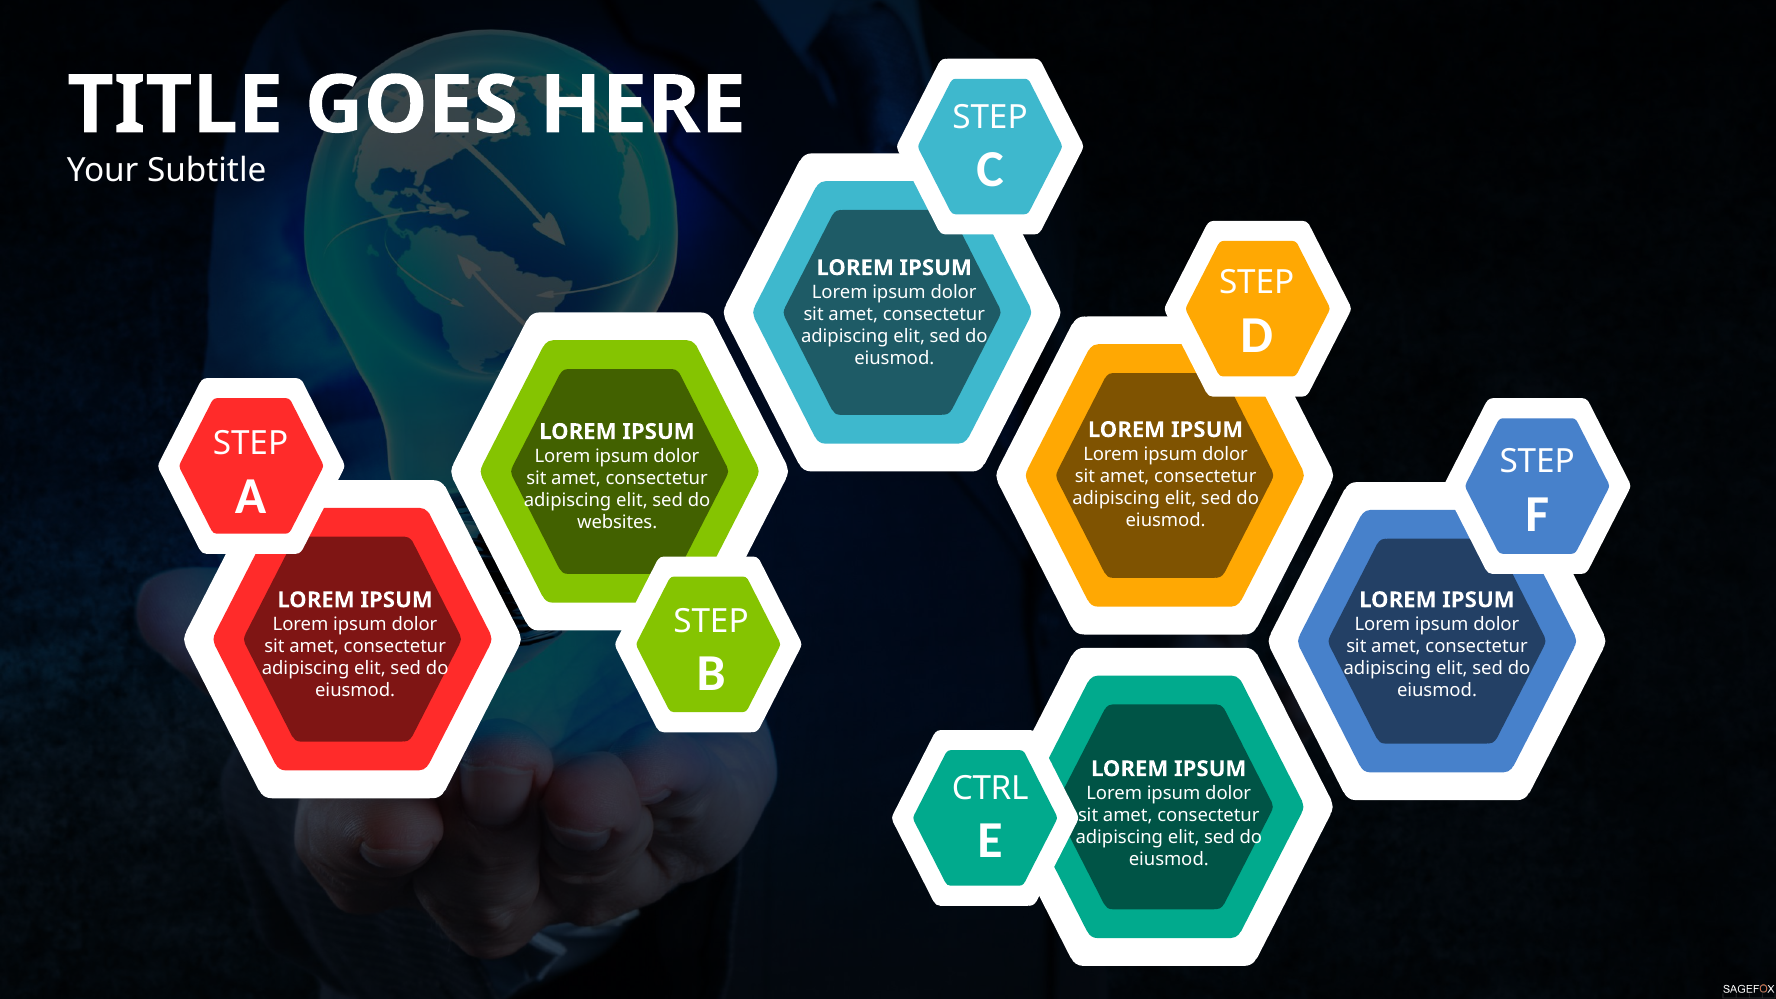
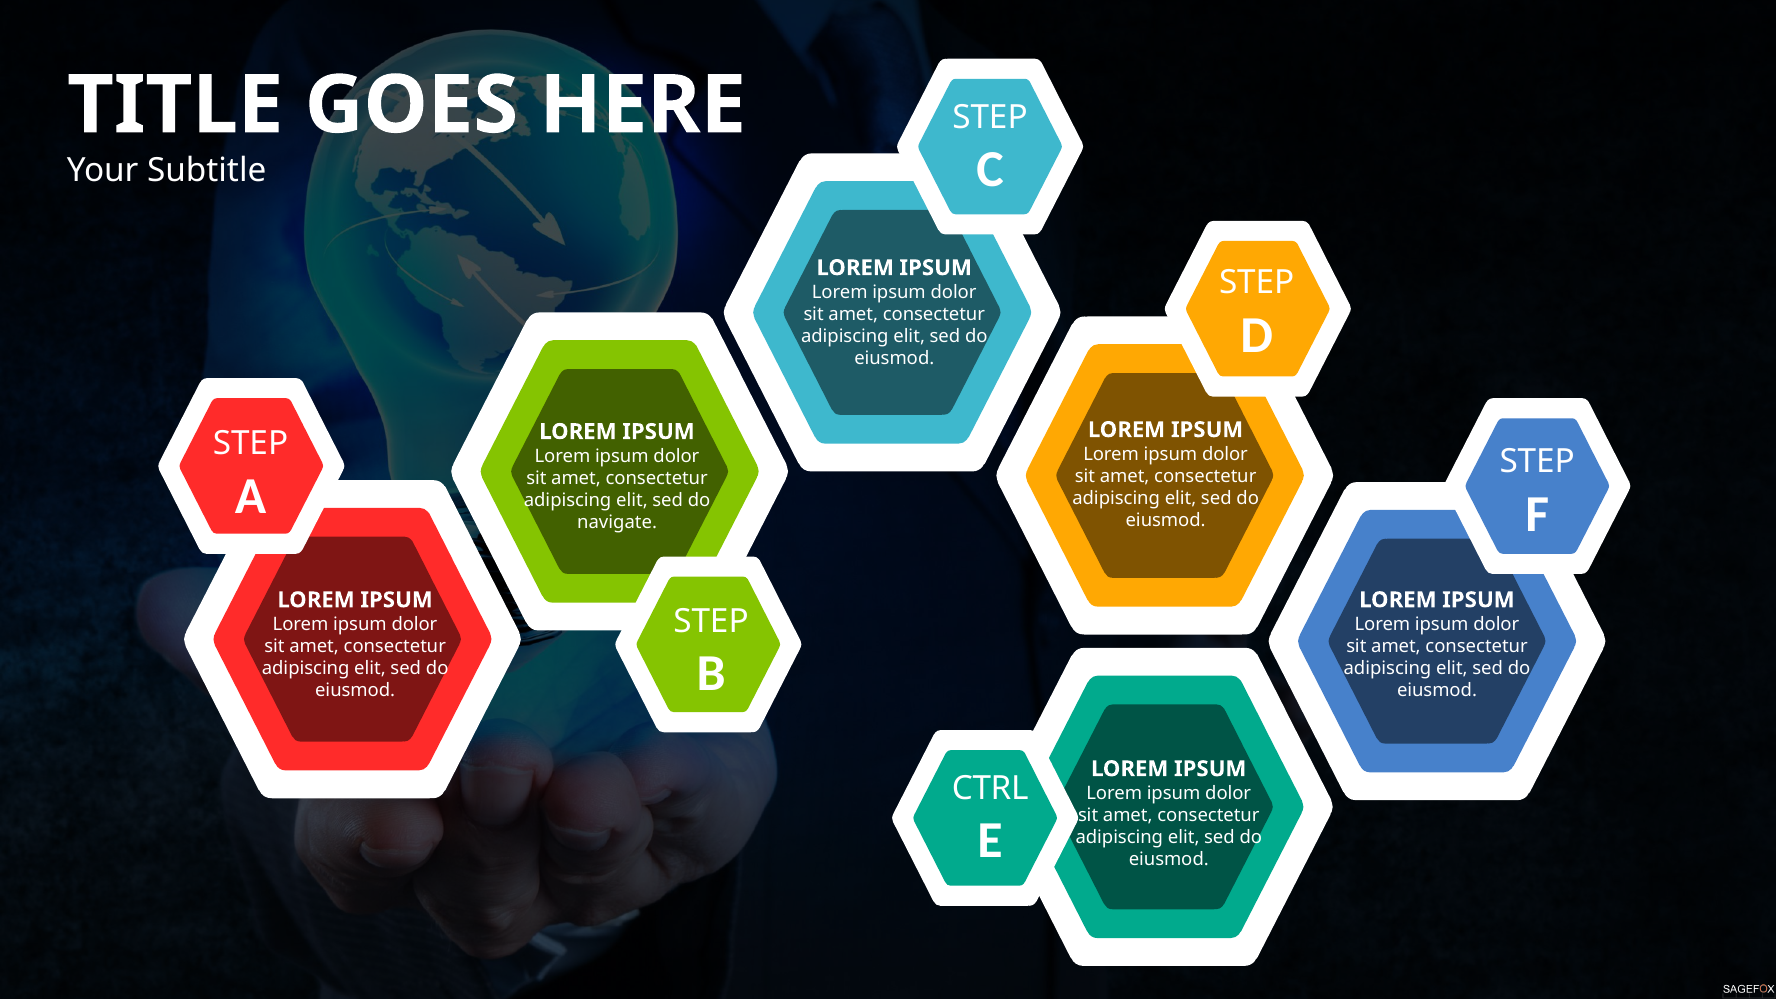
websites: websites -> navigate
